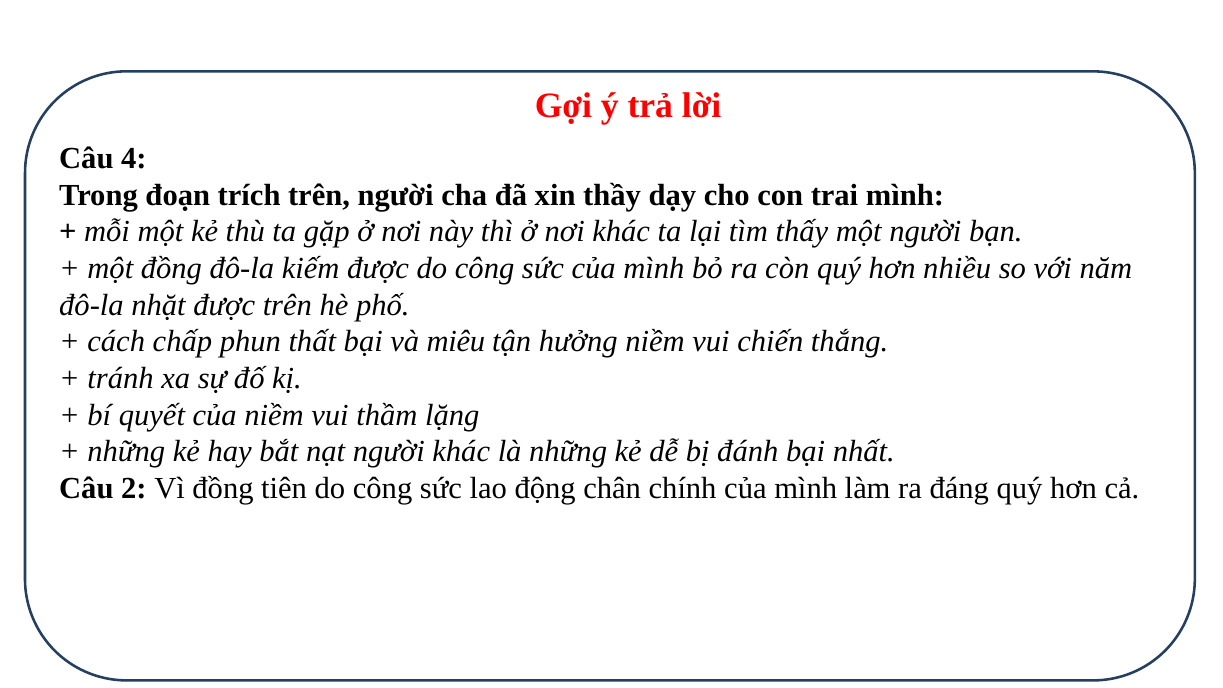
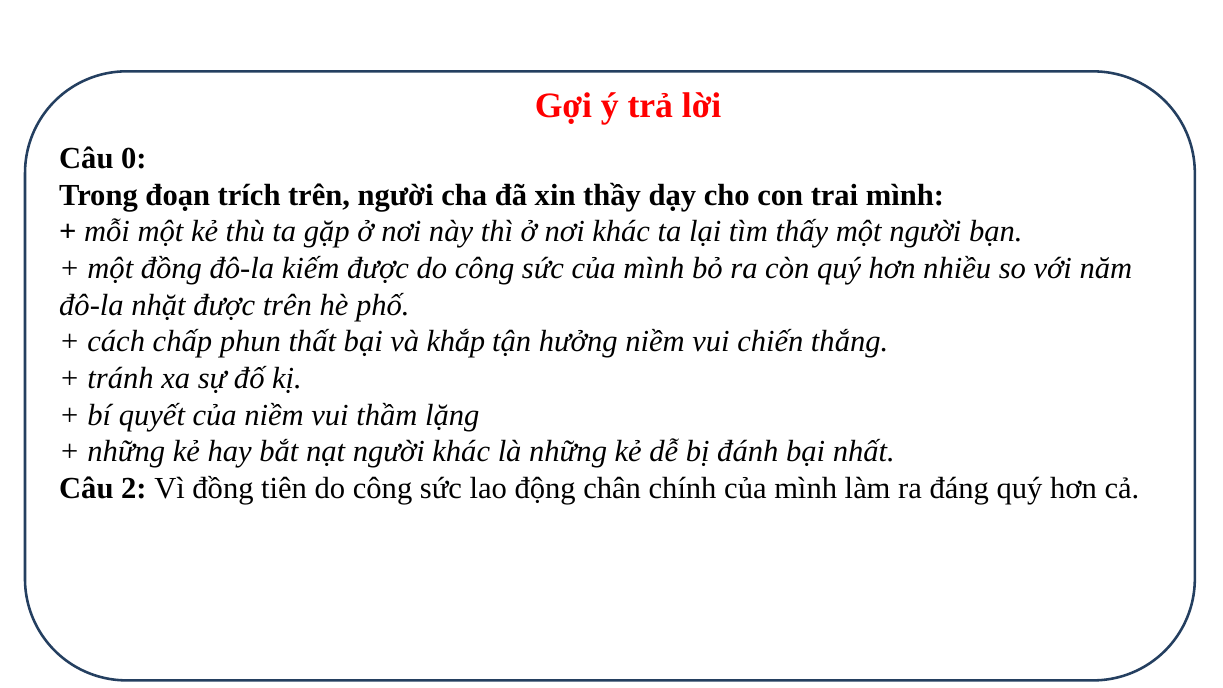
4: 4 -> 0
miêu: miêu -> khắp
